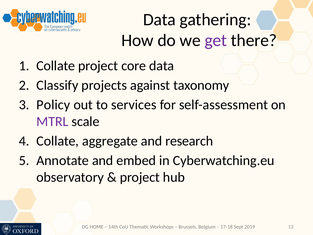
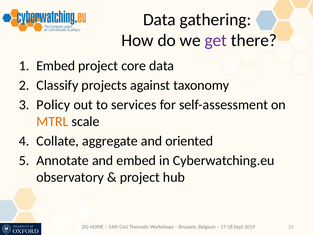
Collate at (56, 66): Collate -> Embed
MTRL colour: purple -> orange
research: research -> oriented
